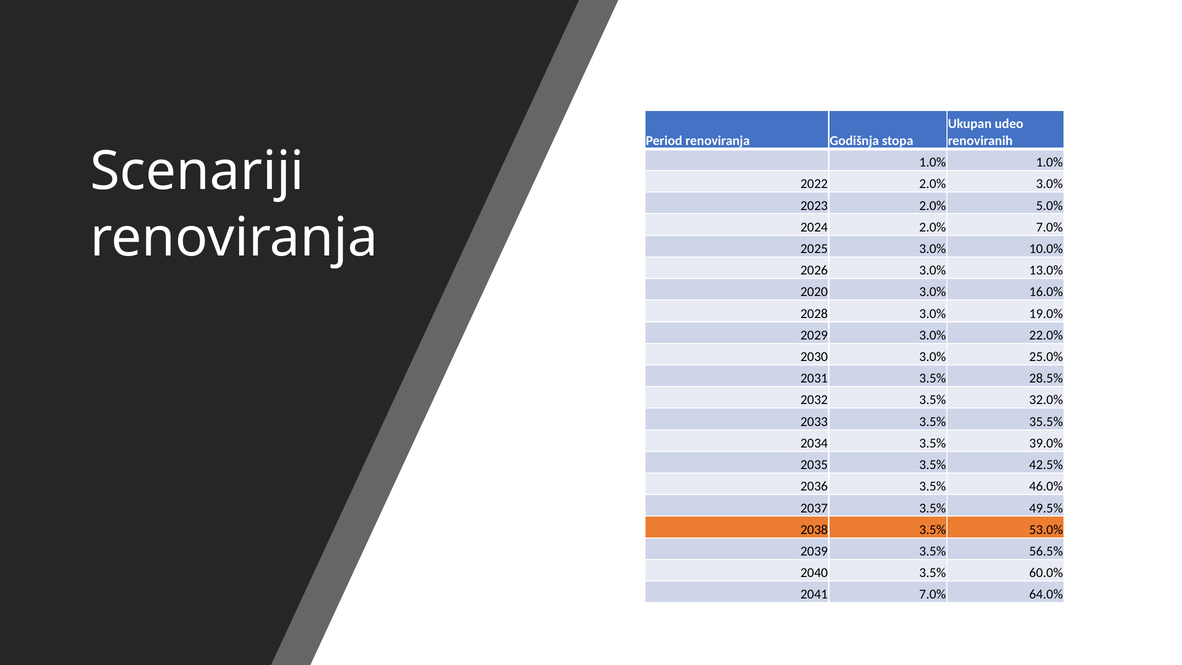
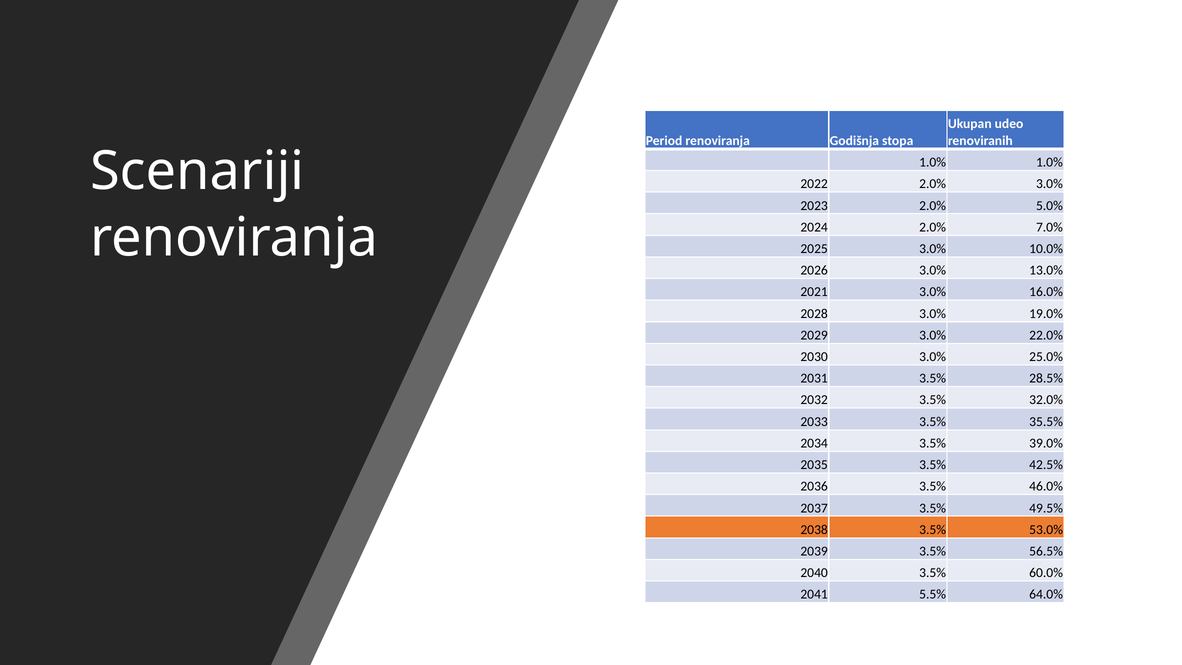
2020: 2020 -> 2021
2041 7.0%: 7.0% -> 5.5%
